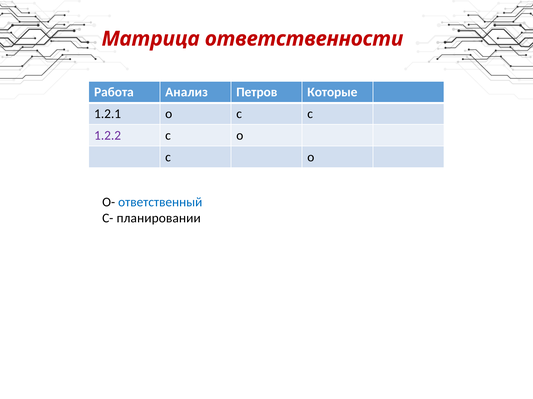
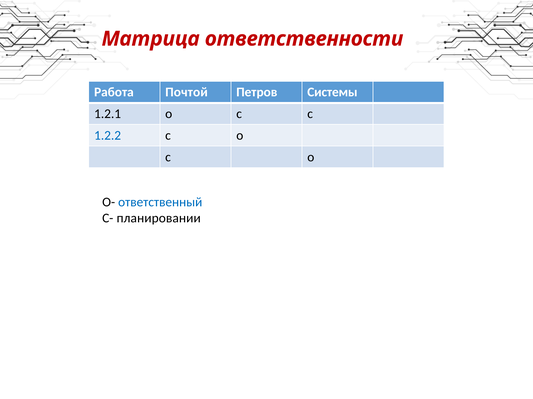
Анализ: Анализ -> Почтой
Которые: Которые -> Системы
1.2.2 colour: purple -> blue
